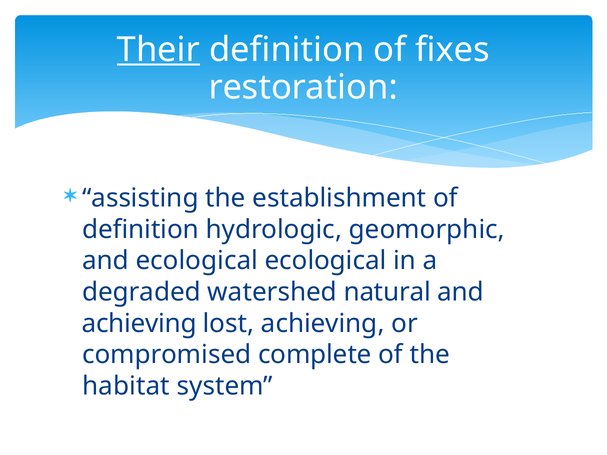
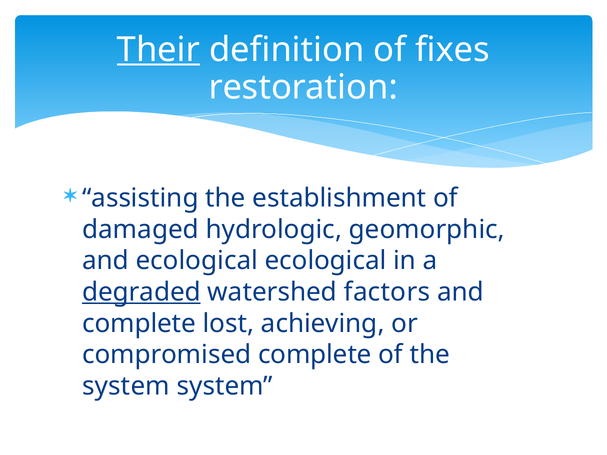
definition at (141, 230): definition -> damaged
degraded underline: none -> present
natural: natural -> factors
achieving at (139, 324): achieving -> complete
habitat at (126, 386): habitat -> system
